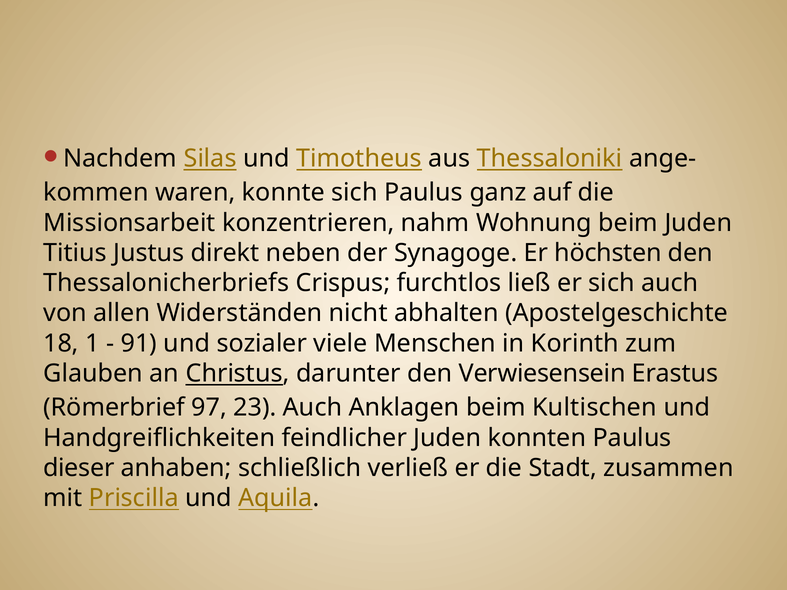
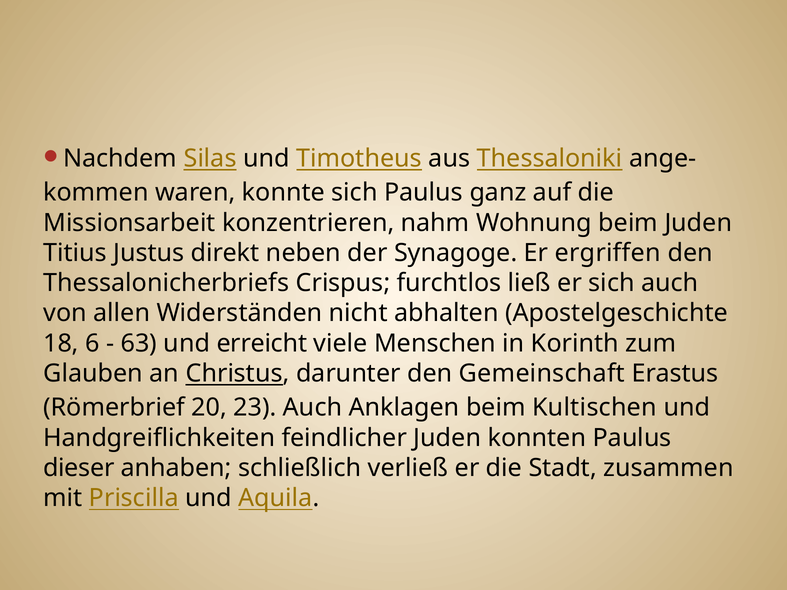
höchsten: höchsten -> ergriffen
1: 1 -> 6
91: 91 -> 63
sozialer: sozialer -> erreicht
Verwiesensein: Verwiesensein -> Gemeinschaft
97: 97 -> 20
